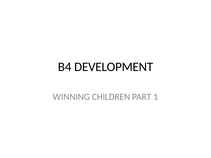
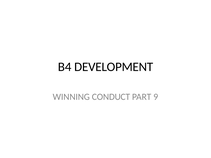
CHILDREN: CHILDREN -> CONDUCT
1: 1 -> 9
